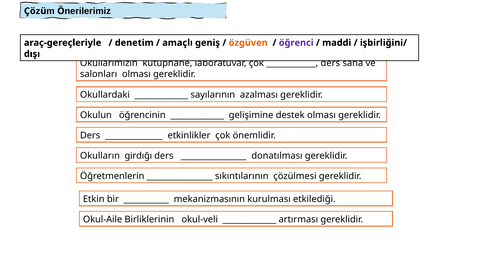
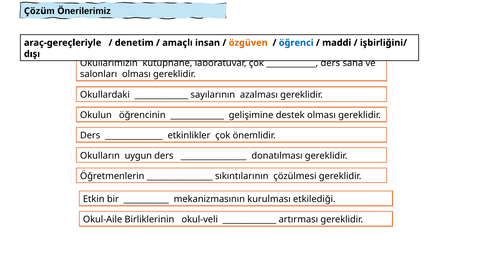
geniş: geniş -> insan
öğrenci colour: purple -> blue
girdığı: girdığı -> uygun
